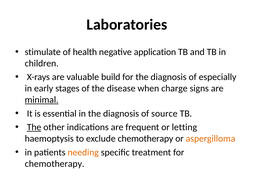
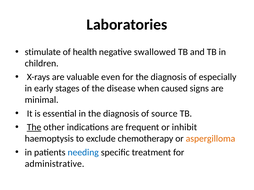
application: application -> swallowed
build: build -> even
charge: charge -> caused
minimal underline: present -> none
letting: letting -> inhibit
needing colour: orange -> blue
chemotherapy at (55, 164): chemotherapy -> administrative
